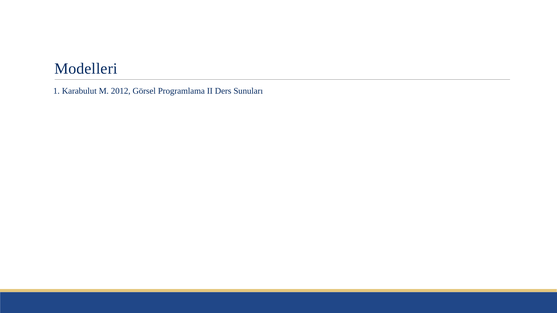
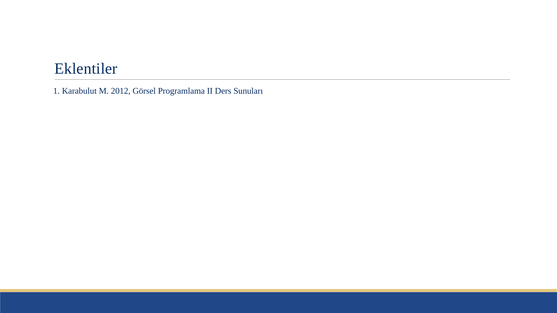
Modelleri: Modelleri -> Eklentiler
